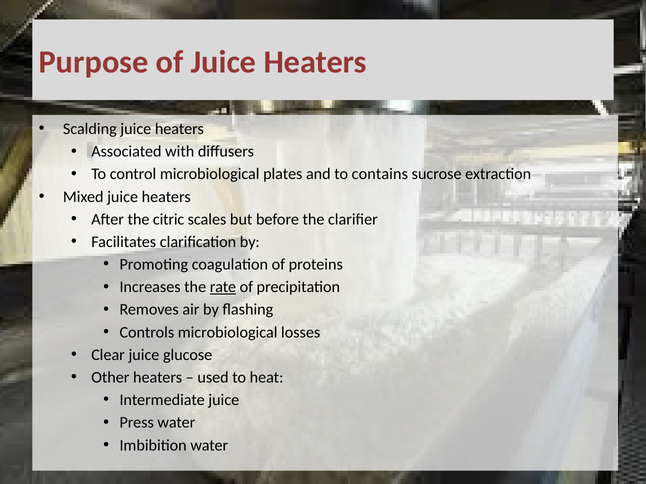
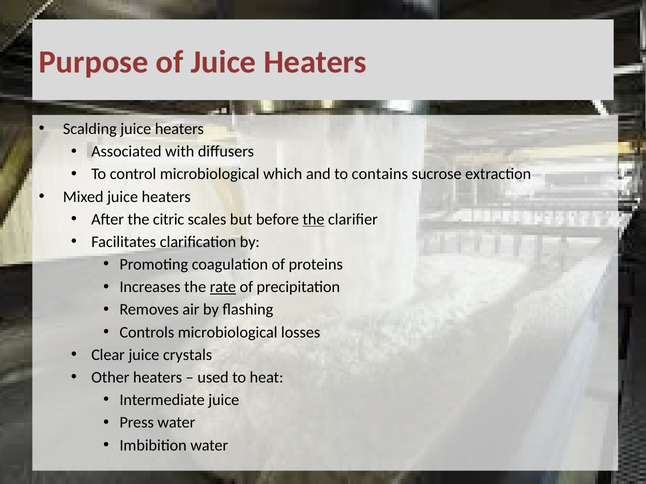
plates: plates -> which
the at (313, 220) underline: none -> present
glucose: glucose -> crystals
